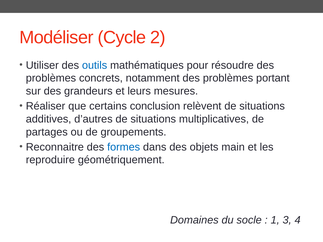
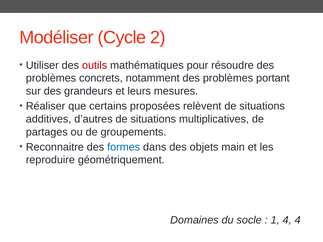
outils colour: blue -> red
conclusion: conclusion -> proposées
1 3: 3 -> 4
